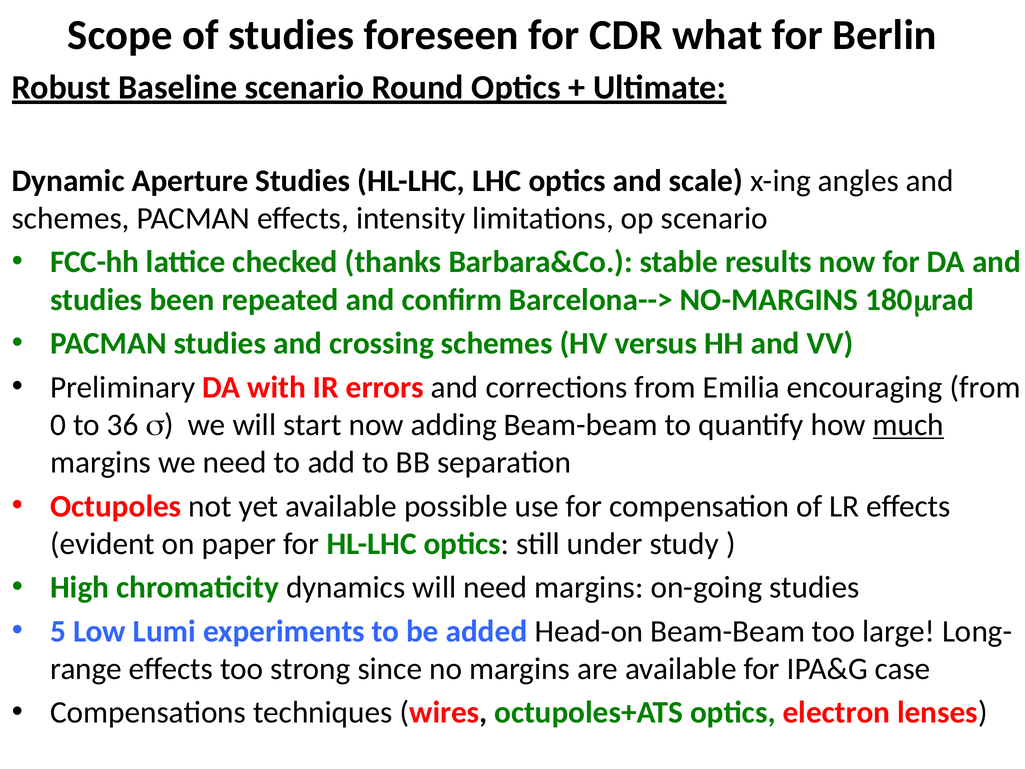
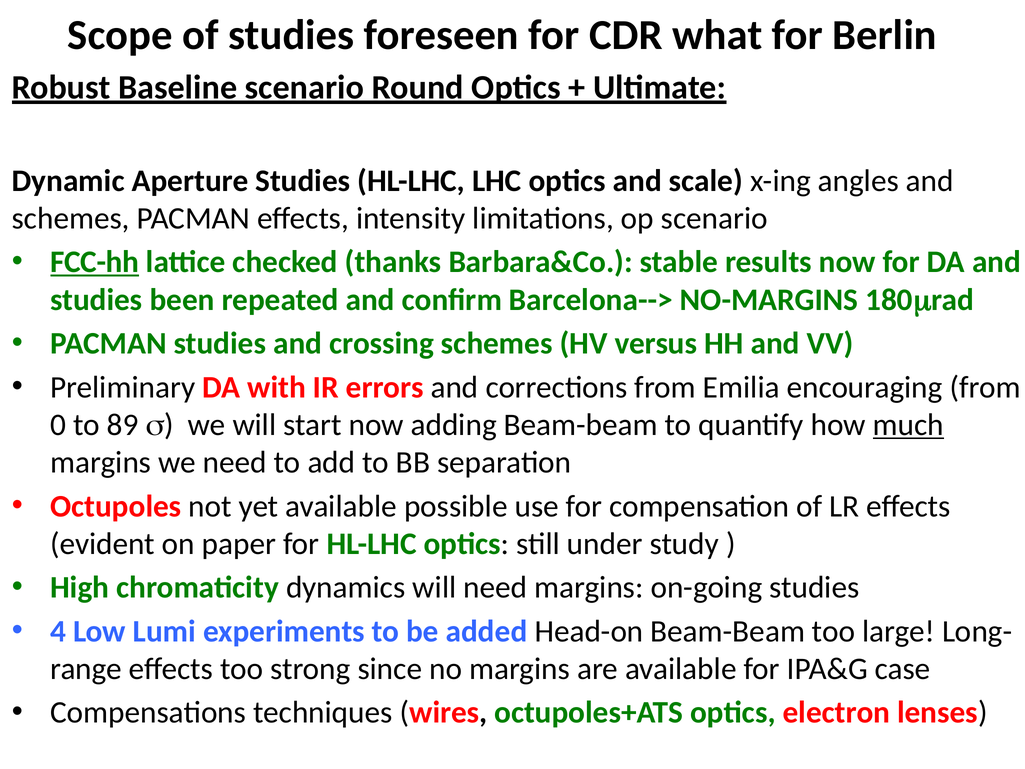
FCC-hh underline: none -> present
36: 36 -> 89
5: 5 -> 4
